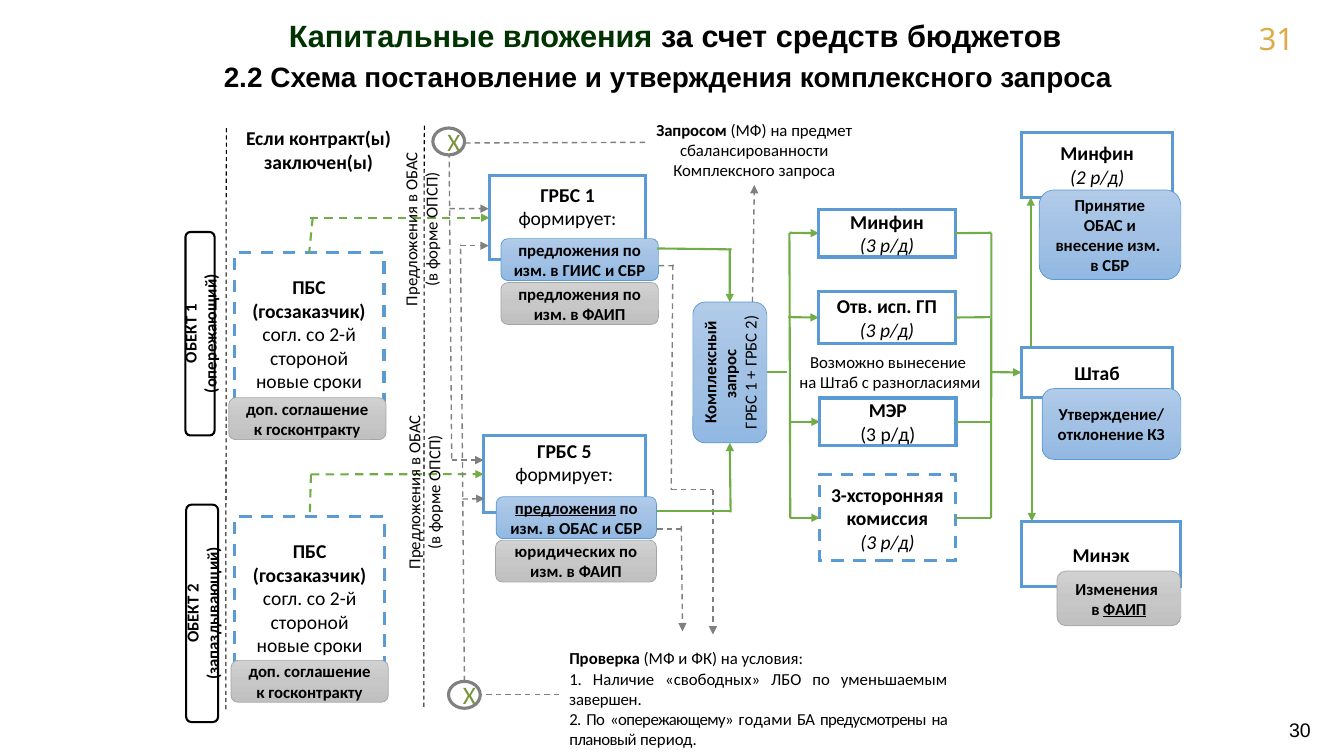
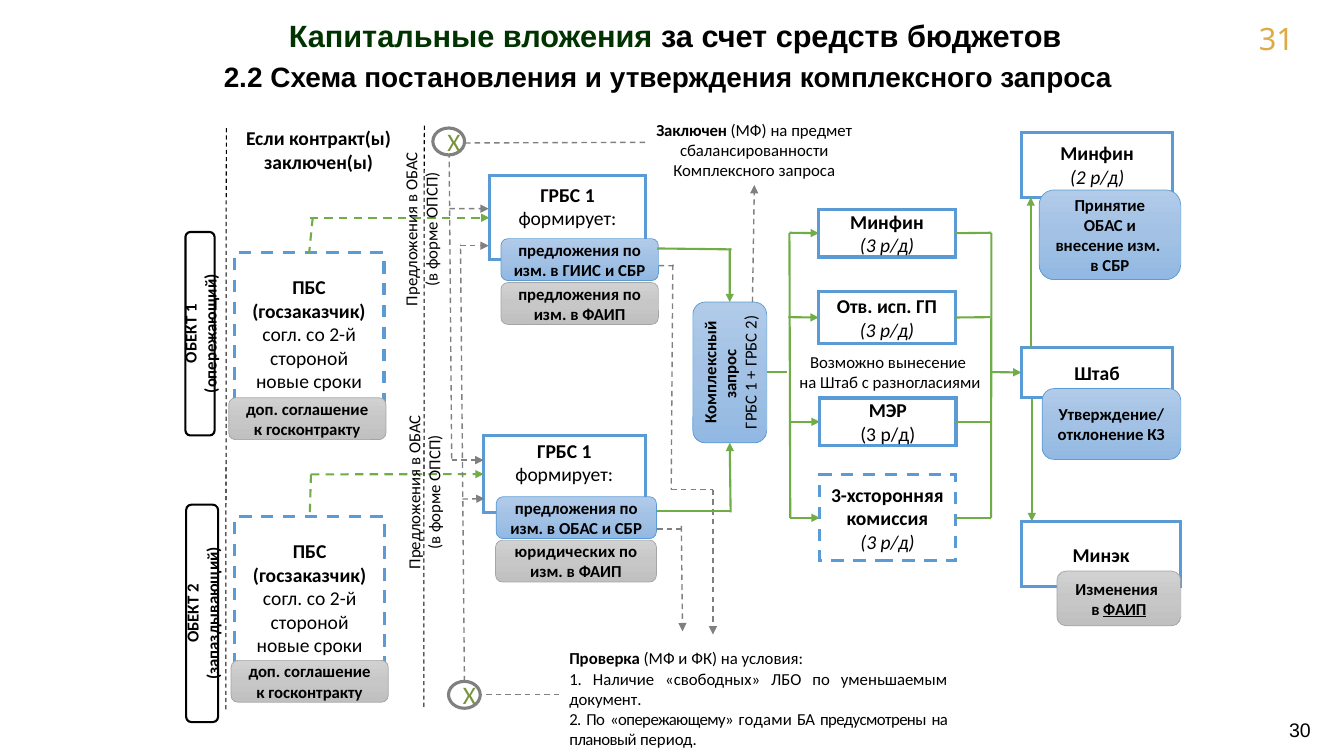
постановление: постановление -> постановления
Запросом: Запросом -> Заключен
5 at (587, 452): 5 -> 1
предложения at (565, 508) underline: present -> none
завершен: завершен -> документ
